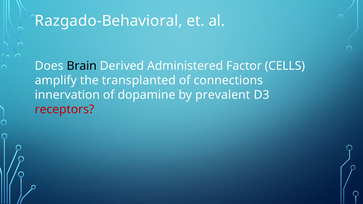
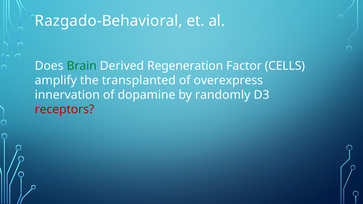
Brain colour: black -> green
Administered: Administered -> Regeneration
connections: connections -> overexpress
prevalent: prevalent -> randomly
